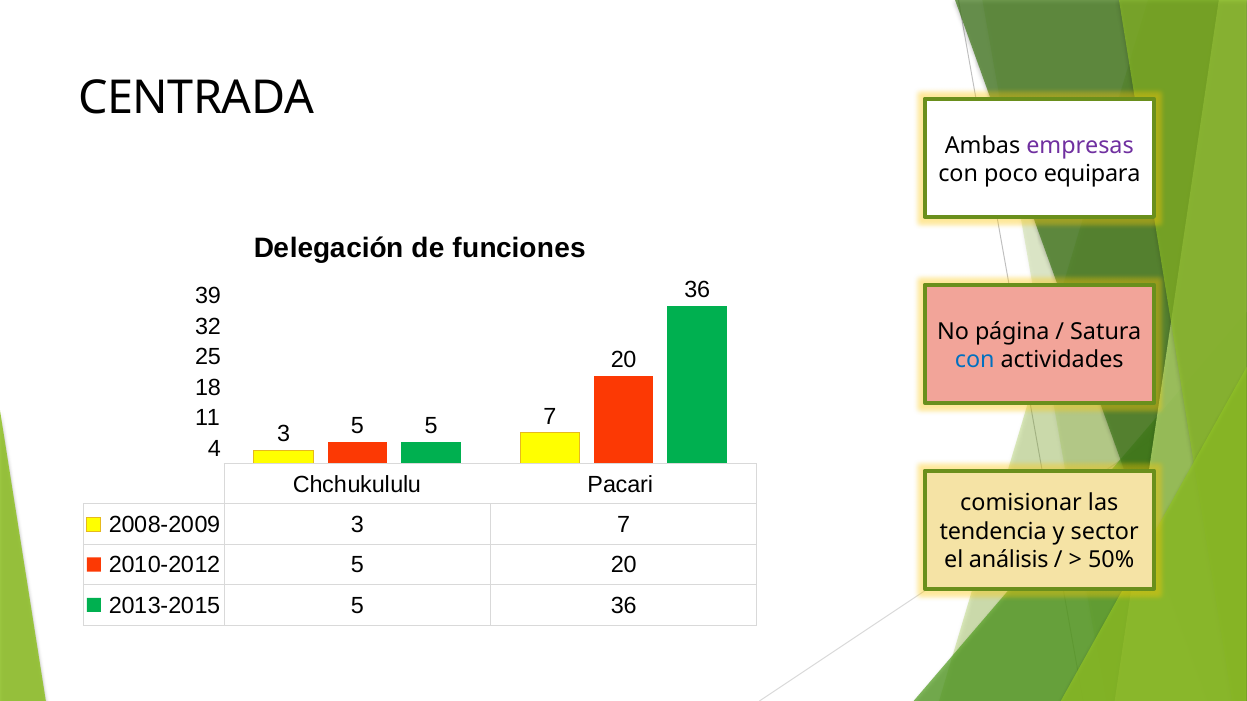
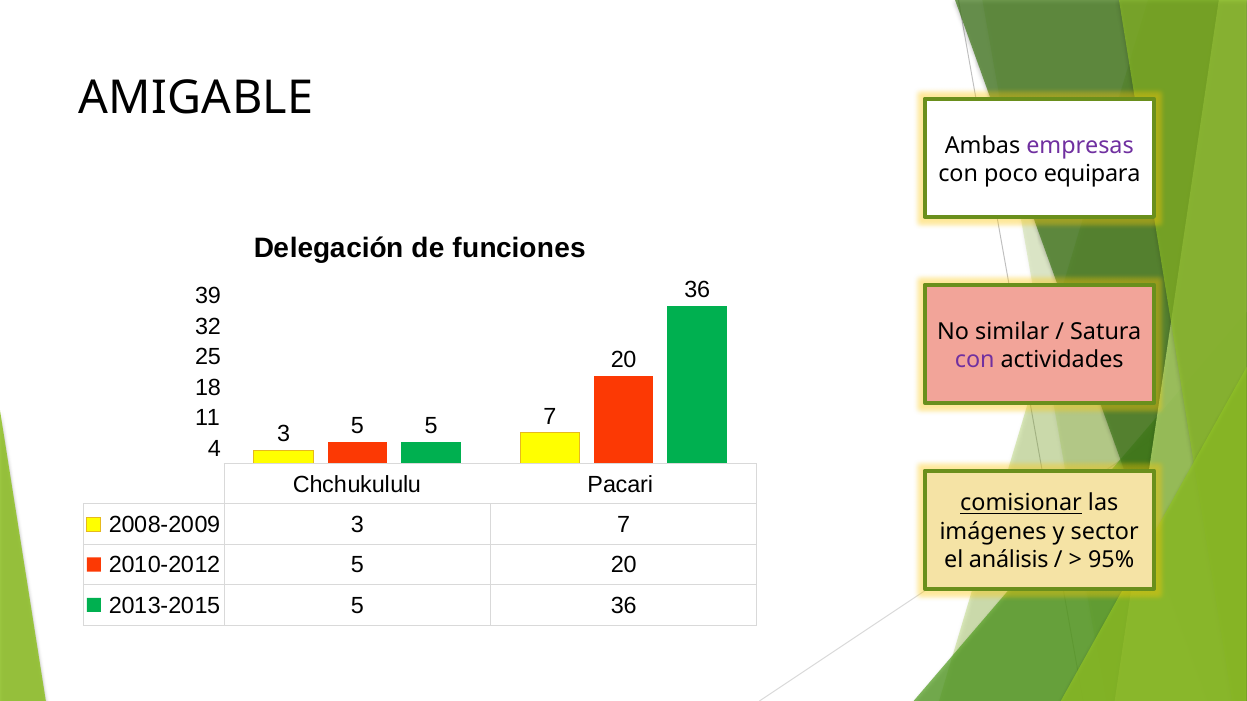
CENTRADA: CENTRADA -> AMIGABLE
página: página -> similar
con at (975, 360) colour: blue -> purple
comisionar underline: none -> present
tendencia: tendencia -> imágenes
50%: 50% -> 95%
